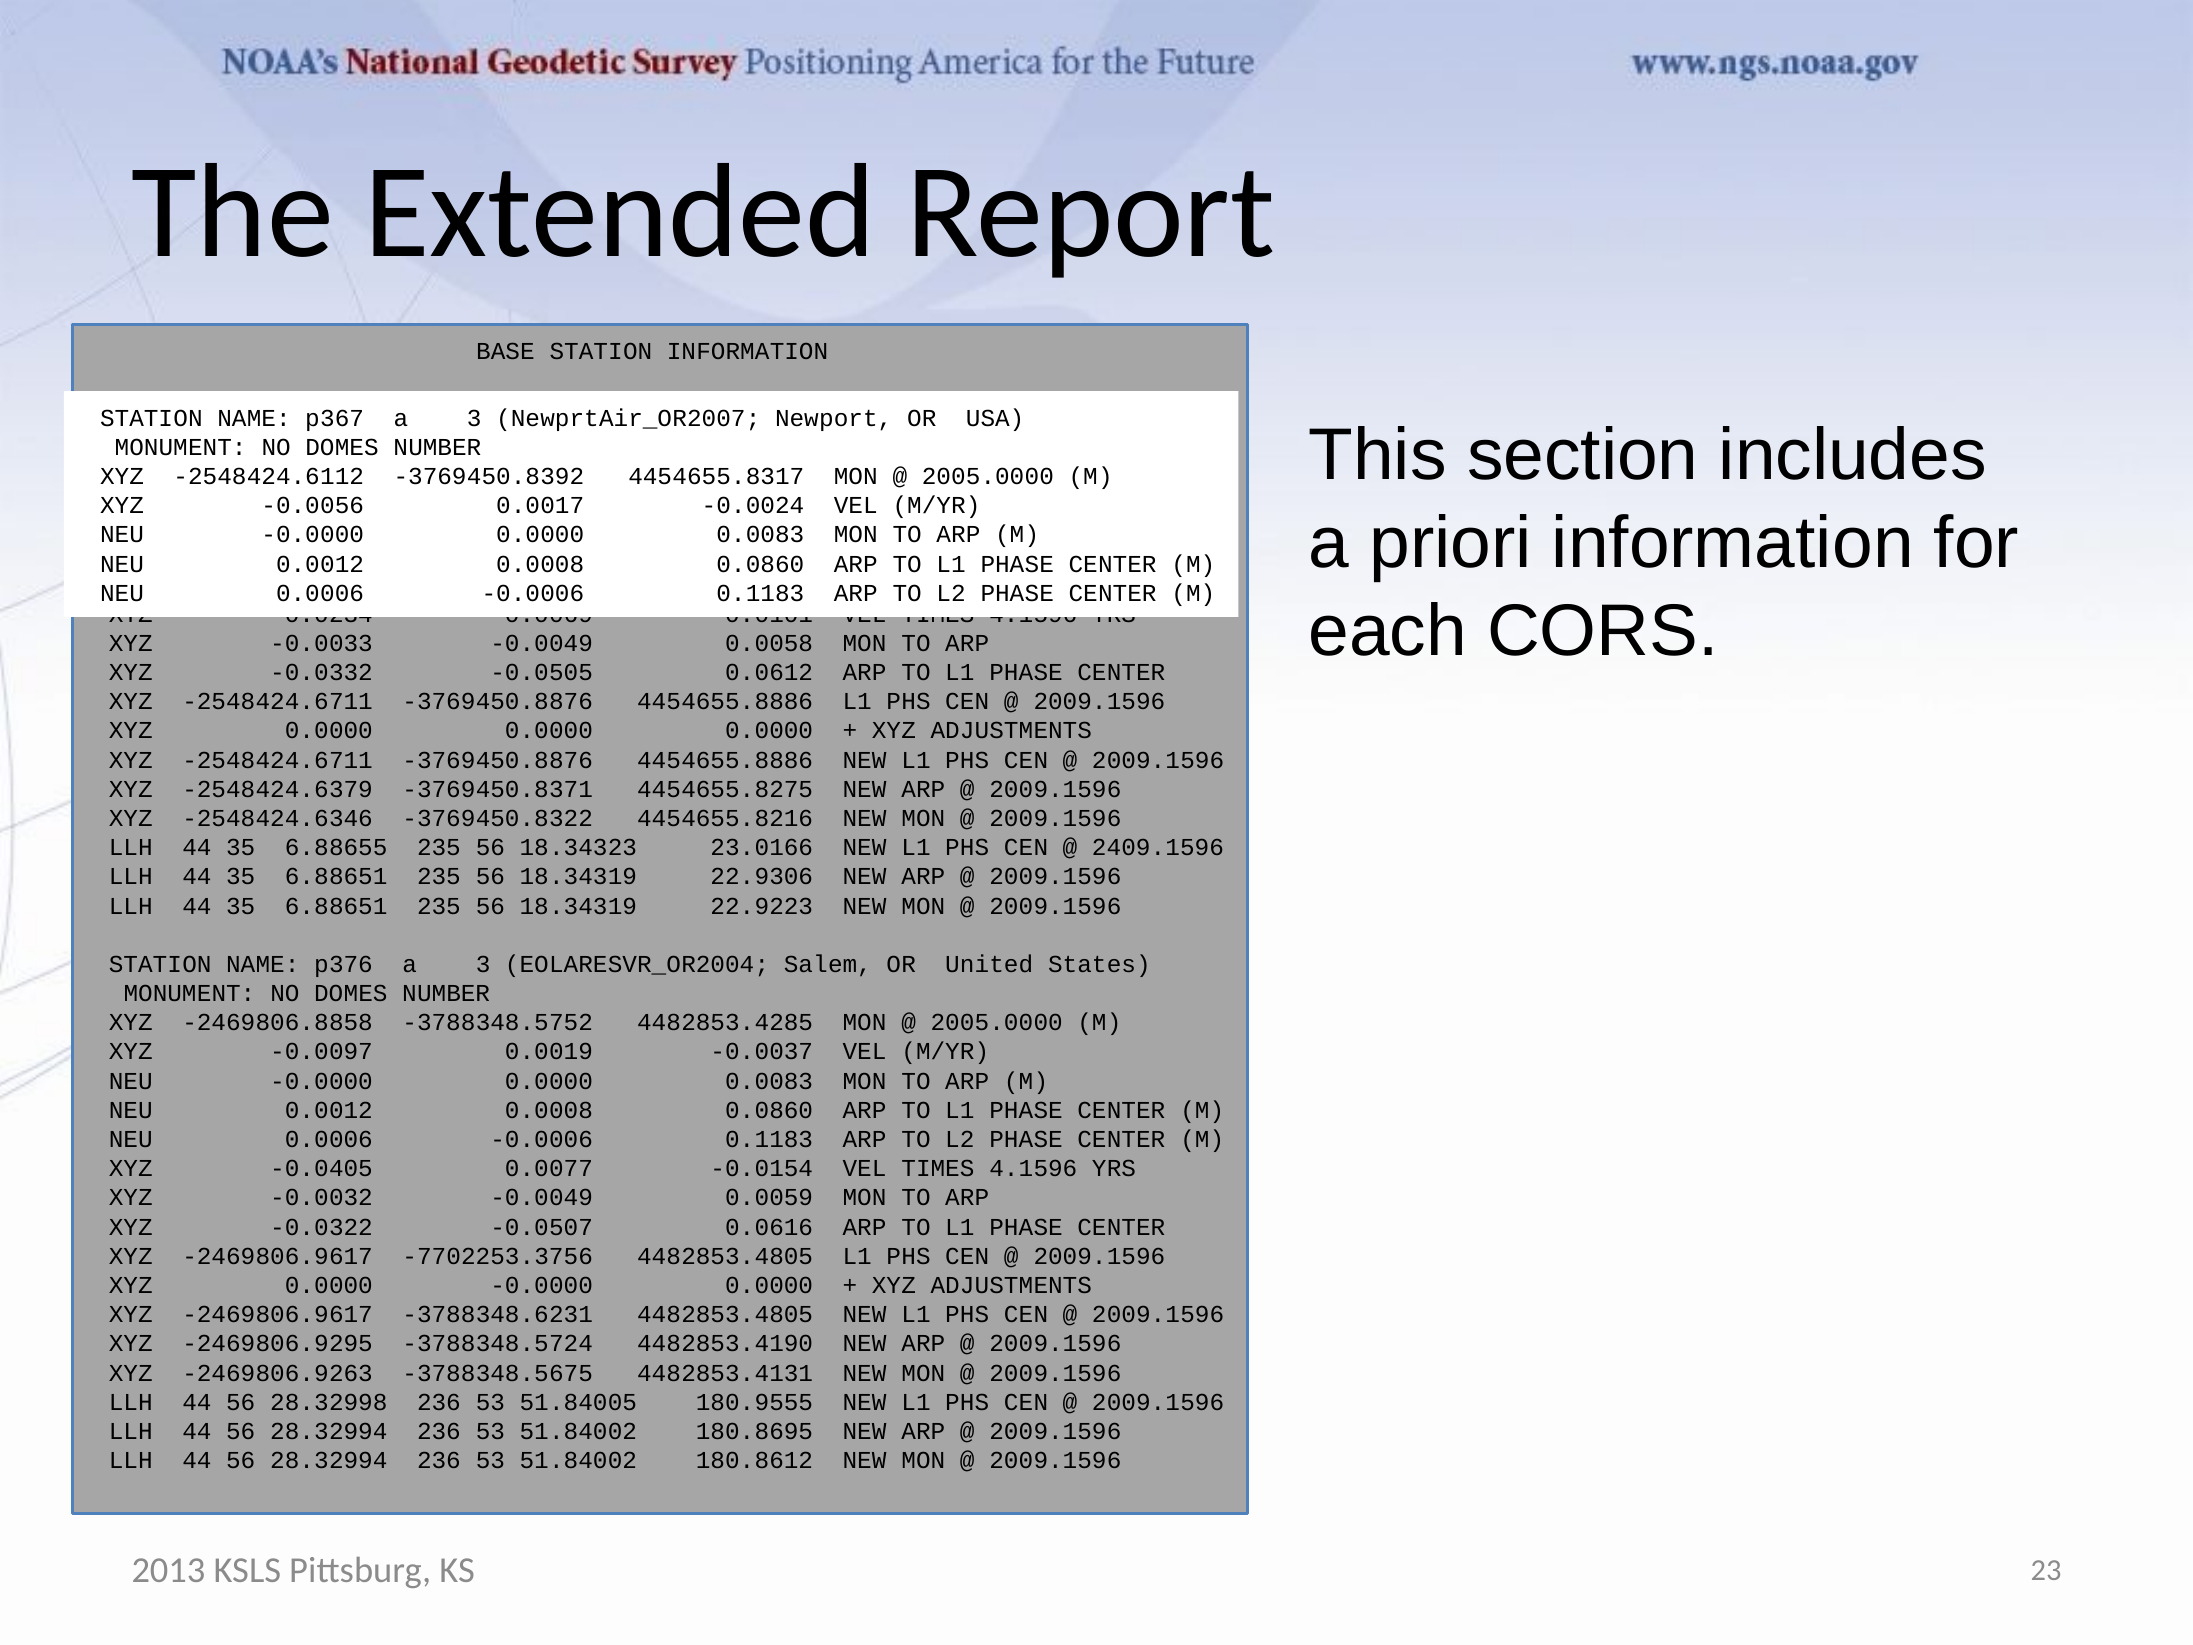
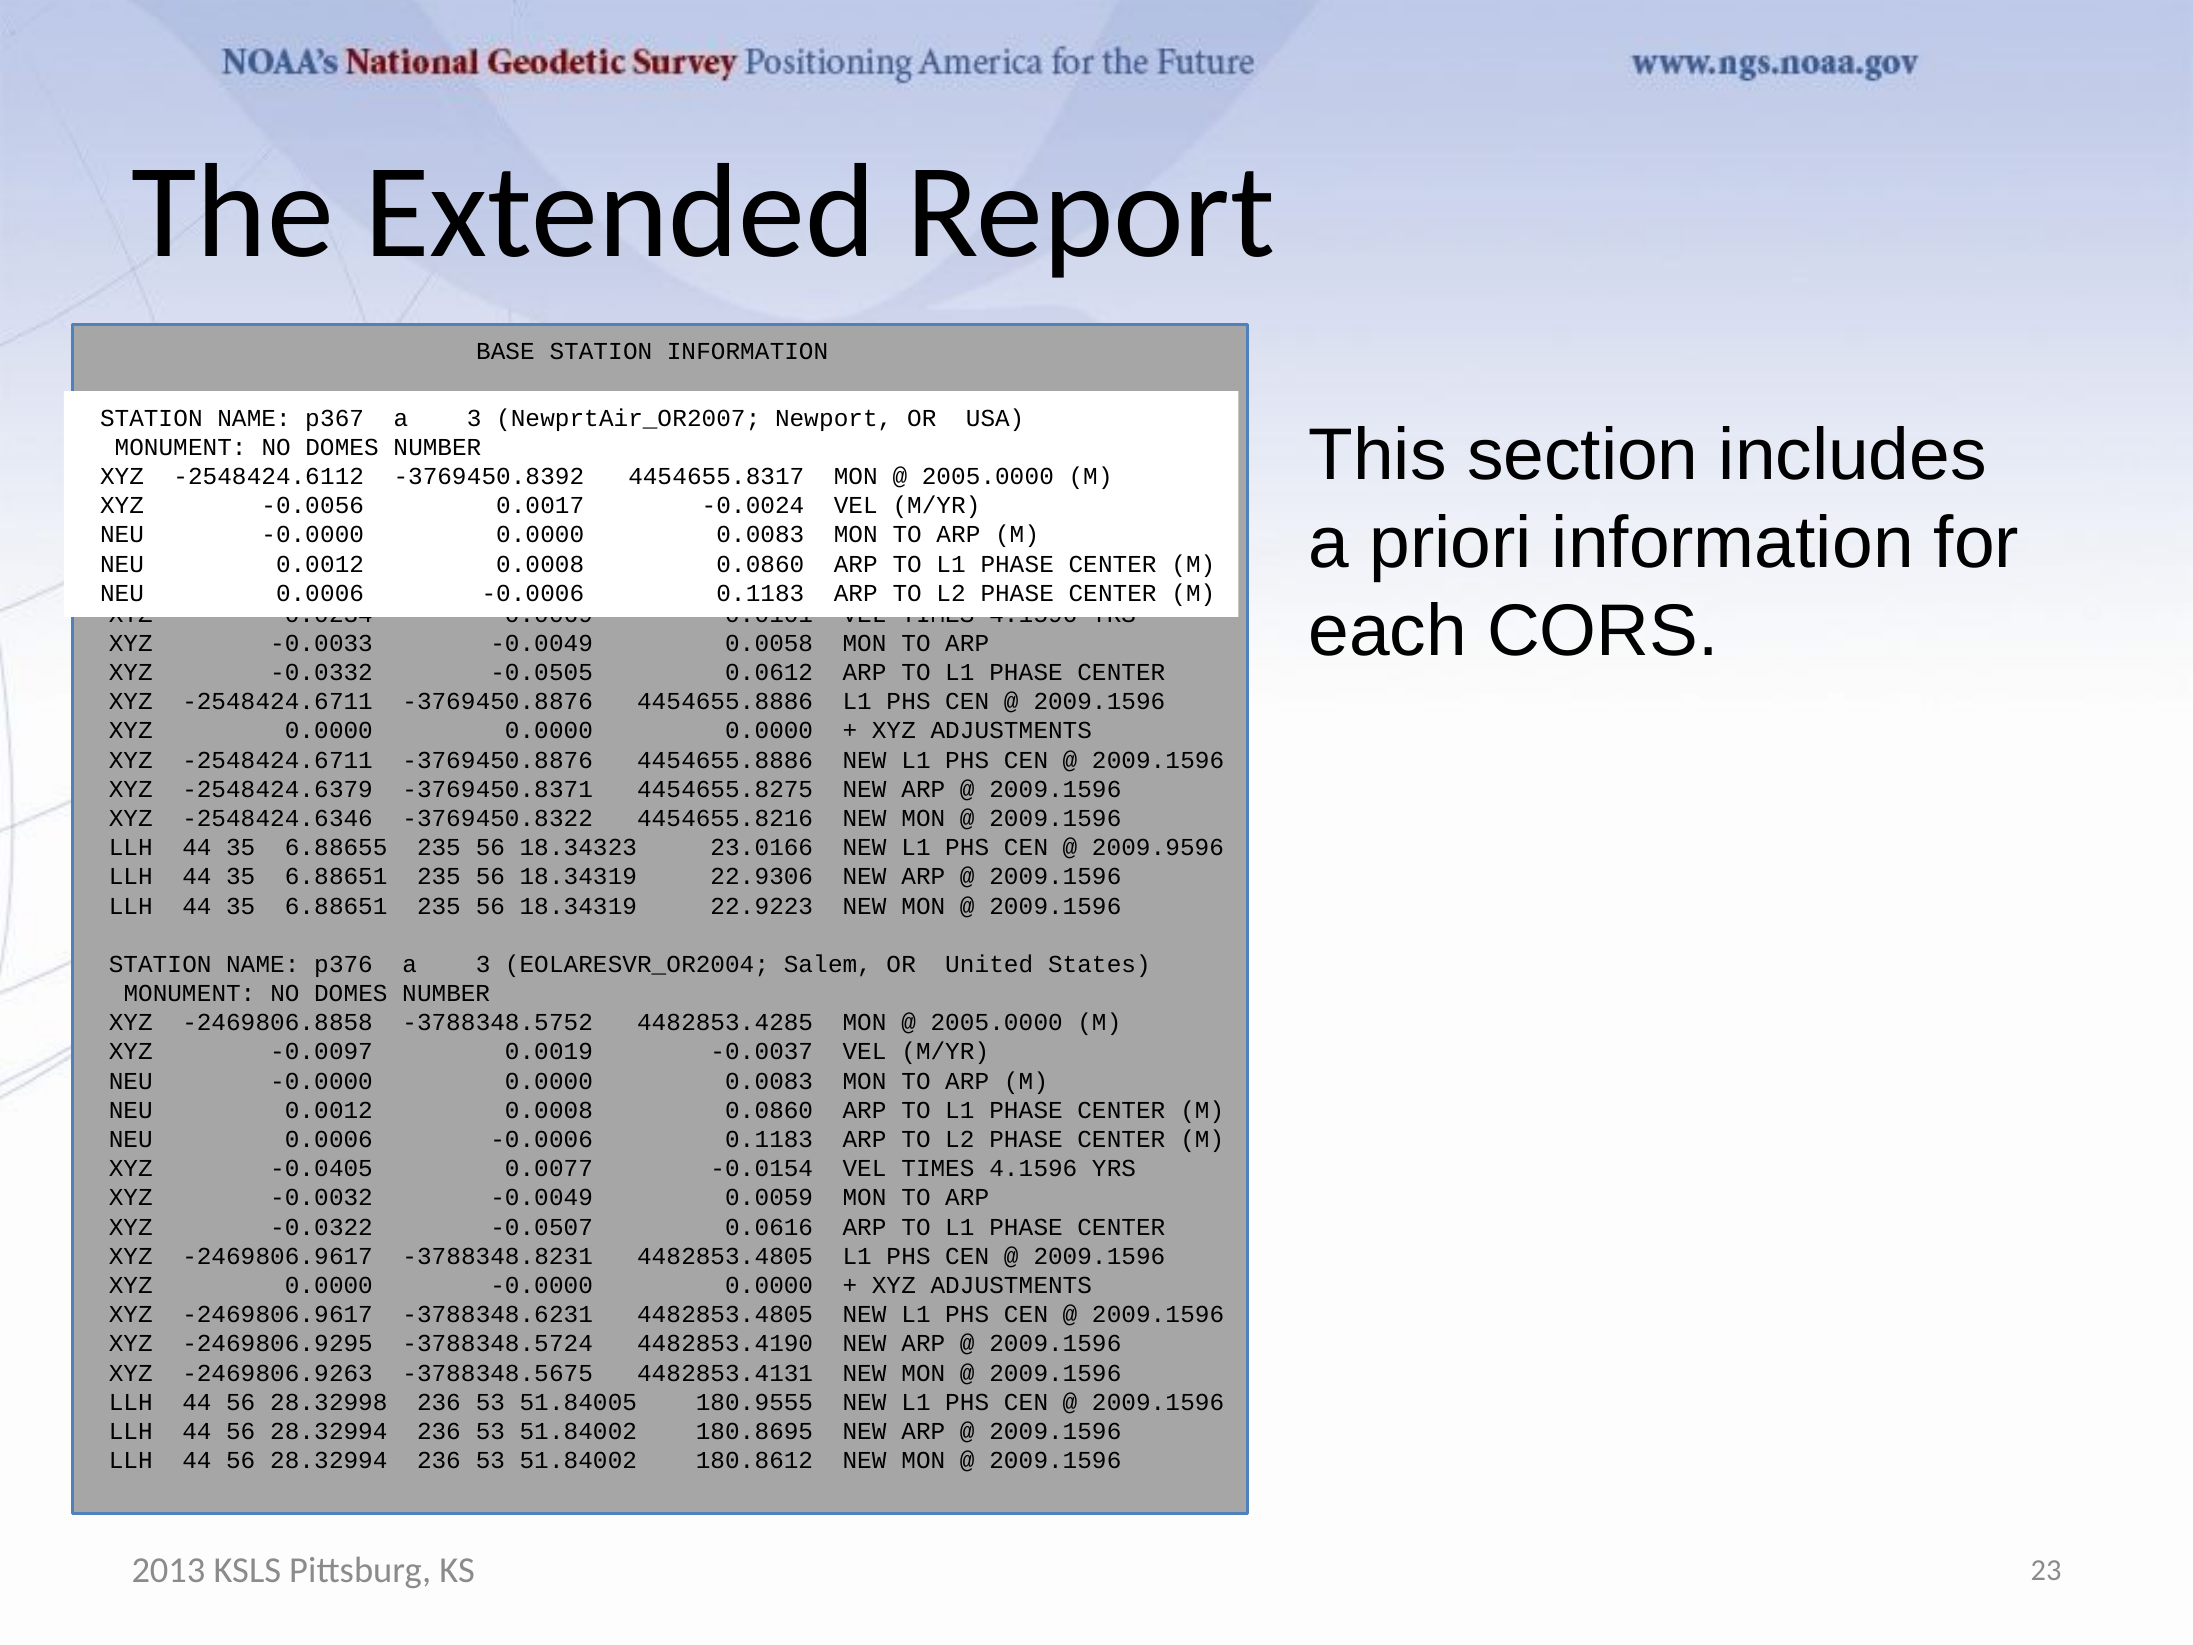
2409.1596: 2409.1596 -> 2009.9596
-7702253.3756: -7702253.3756 -> -3788348.8231
